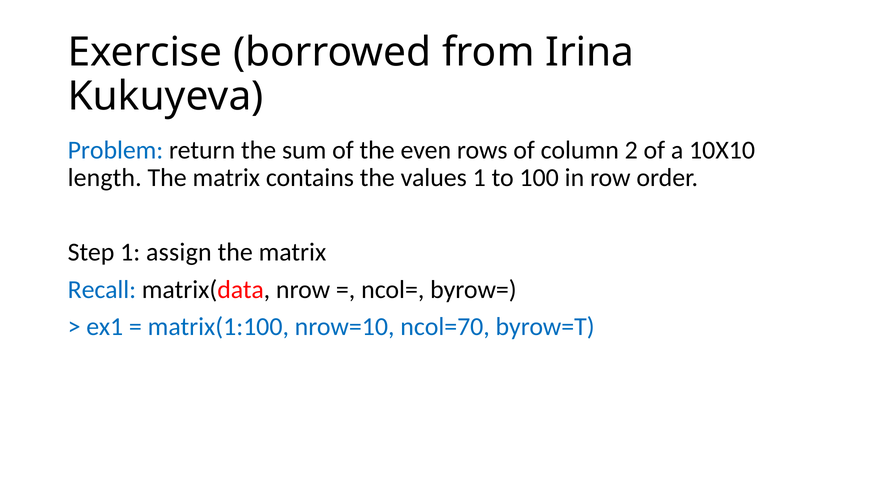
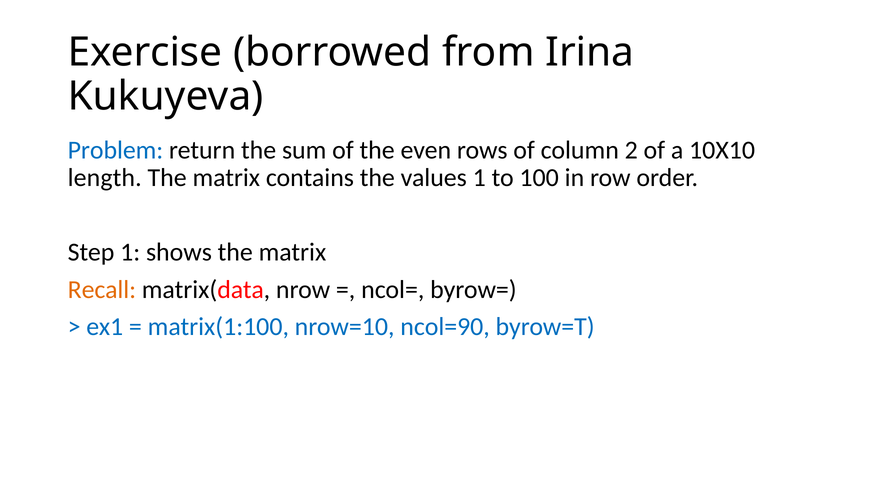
assign: assign -> shows
Recall colour: blue -> orange
ncol=70: ncol=70 -> ncol=90
